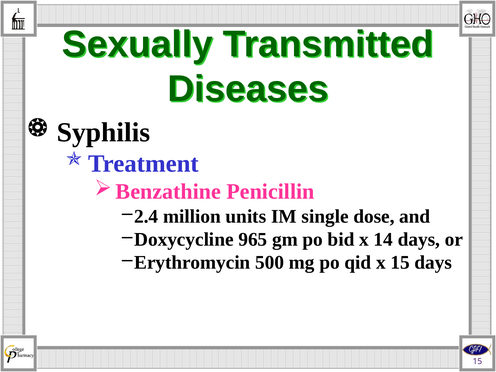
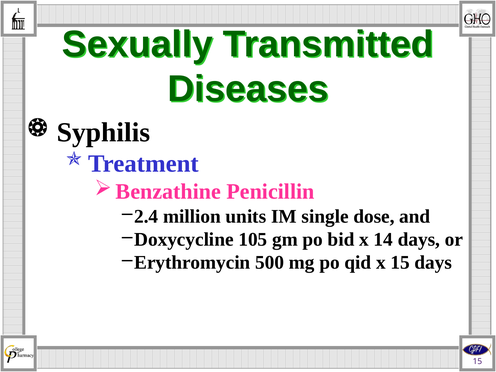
965: 965 -> 105
